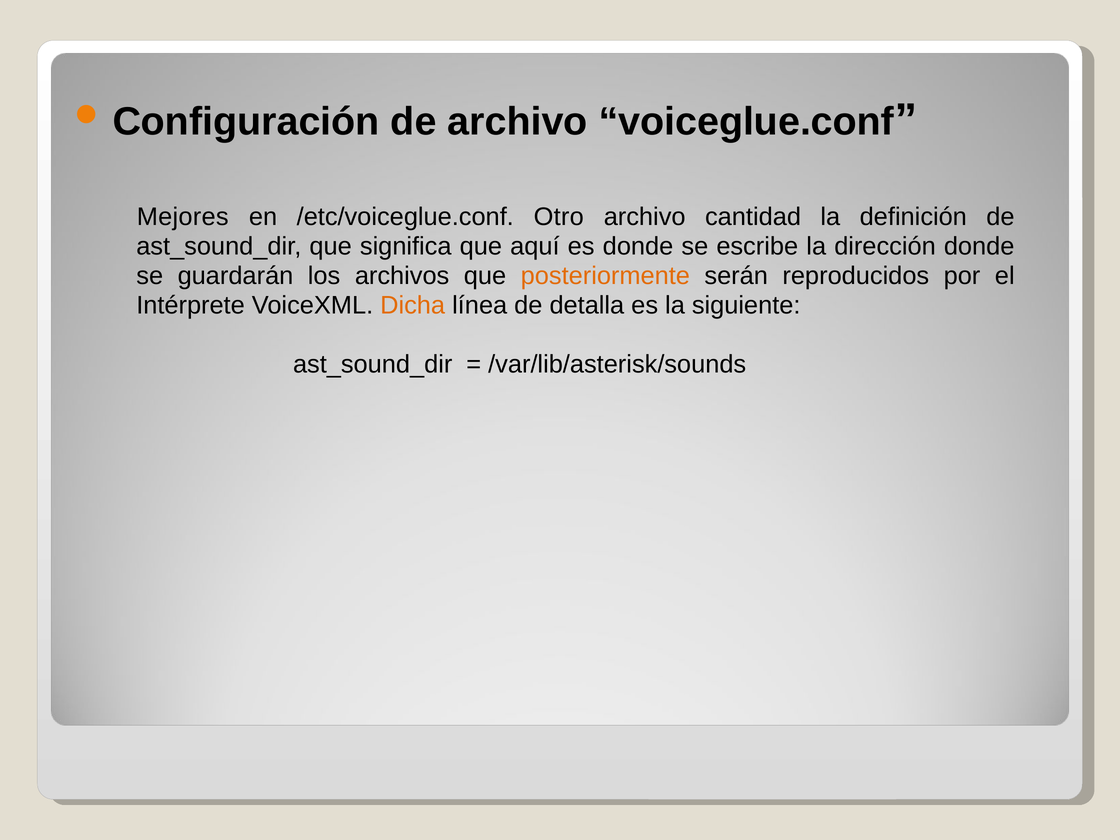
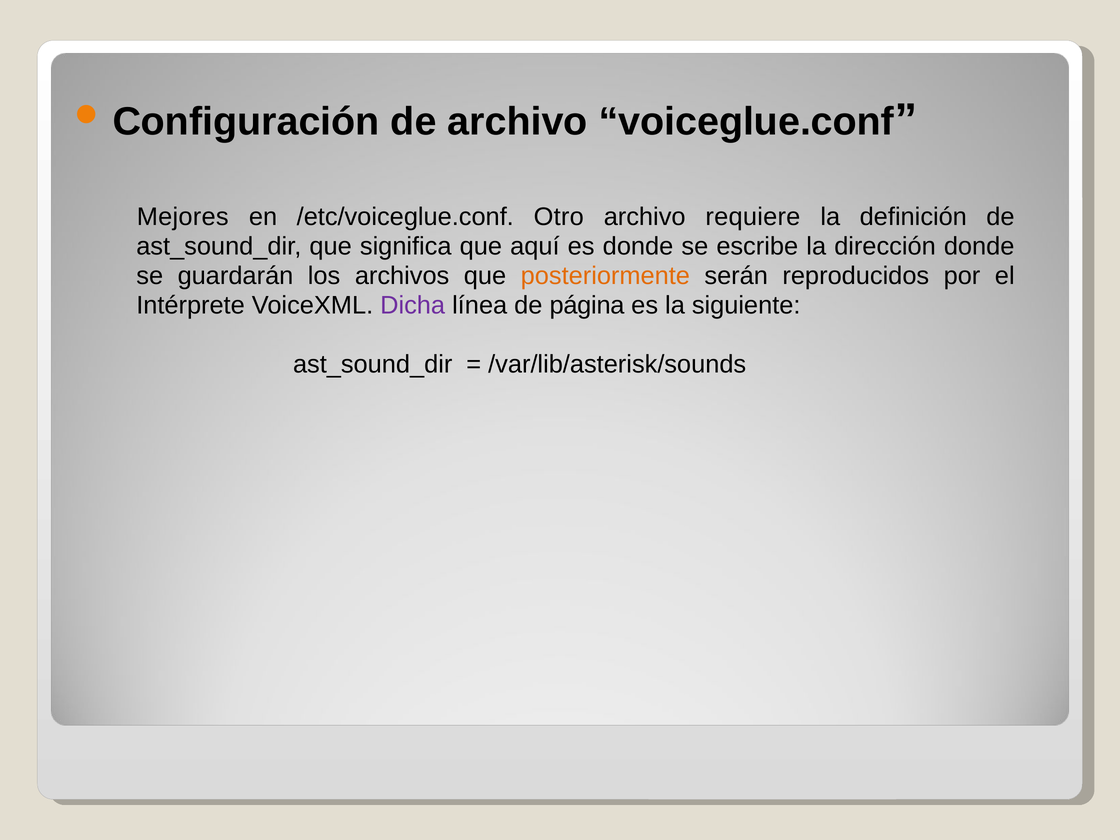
cantidad: cantidad -> requiere
Dicha colour: orange -> purple
detalla: detalla -> página
